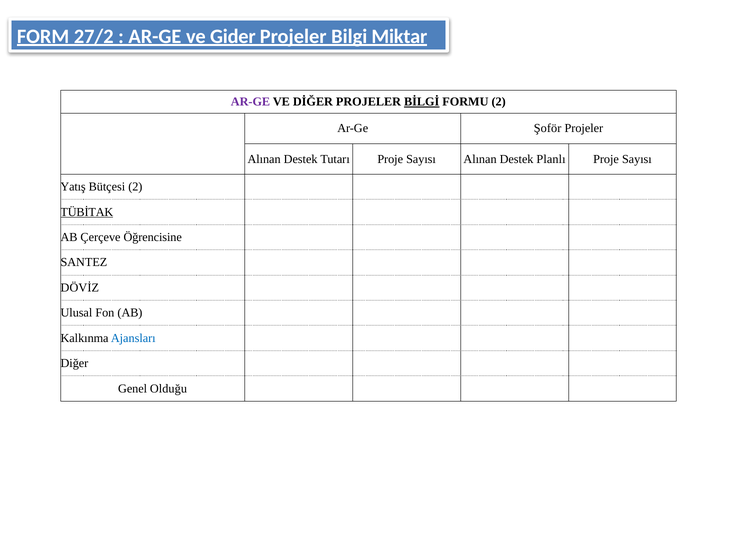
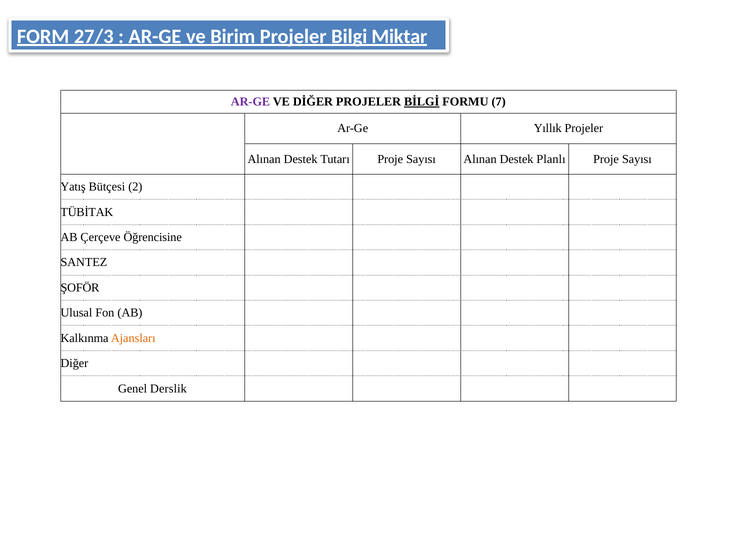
27/2: 27/2 -> 27/3
Gider: Gider -> Birim
FORMU 2: 2 -> 7
Şoför: Şoför -> Yıllık
TÜBİTAK underline: present -> none
DÖVİZ: DÖVİZ -> ŞOFÖR
Ajansları colour: blue -> orange
Olduğu: Olduğu -> Derslik
